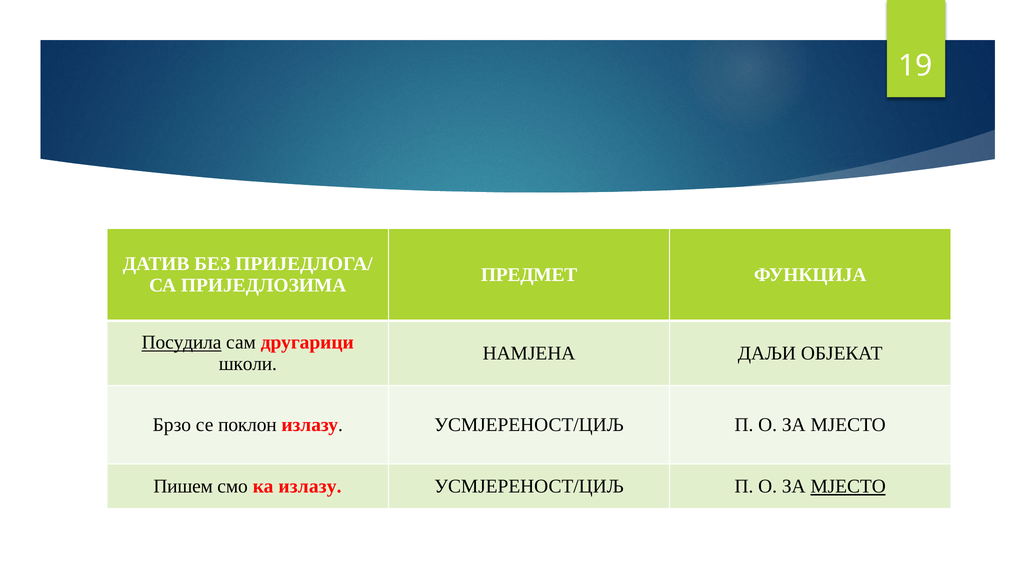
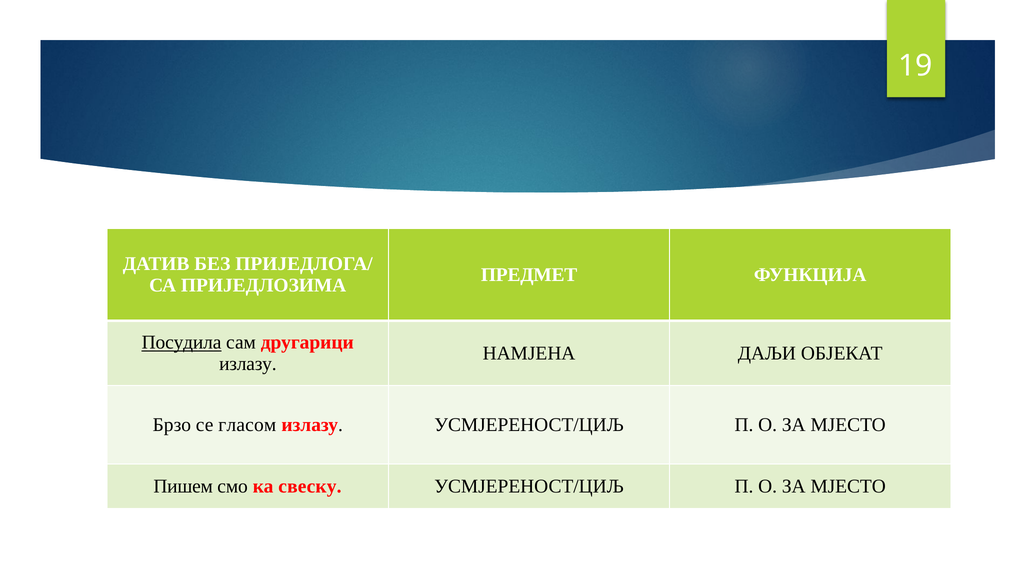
школи at (248, 364): школи -> излазу
поклон: поклон -> гласом
ка излазу: излазу -> свеску
МЈЕСТО at (848, 486) underline: present -> none
